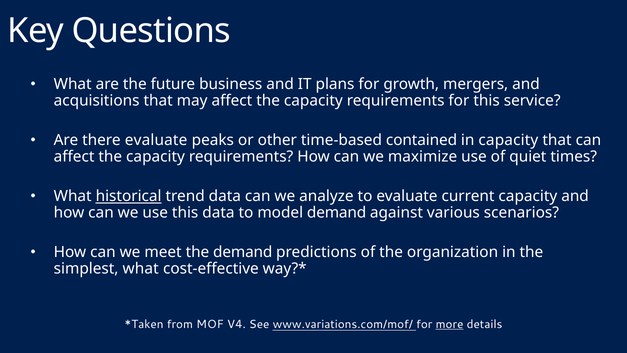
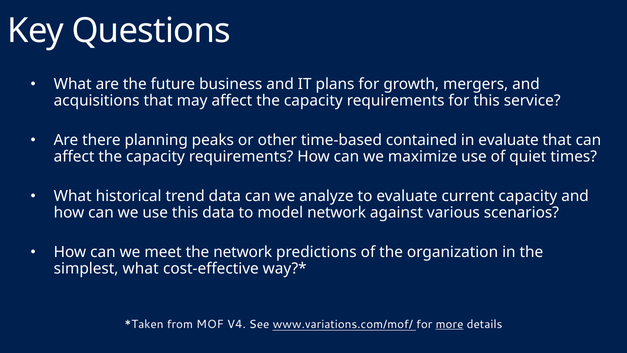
there evaluate: evaluate -> planning
in capacity: capacity -> evaluate
historical underline: present -> none
model demand: demand -> network
the demand: demand -> network
